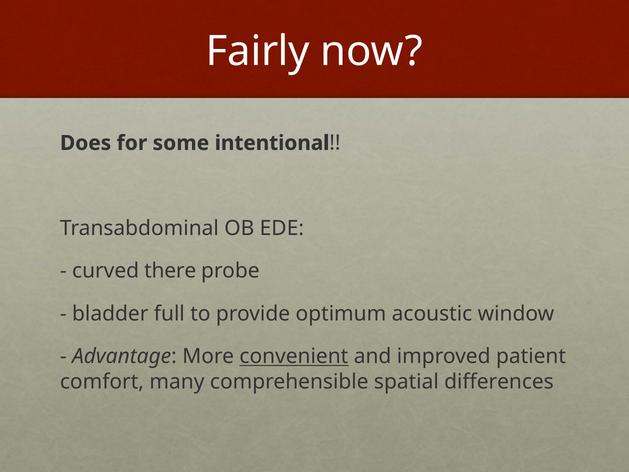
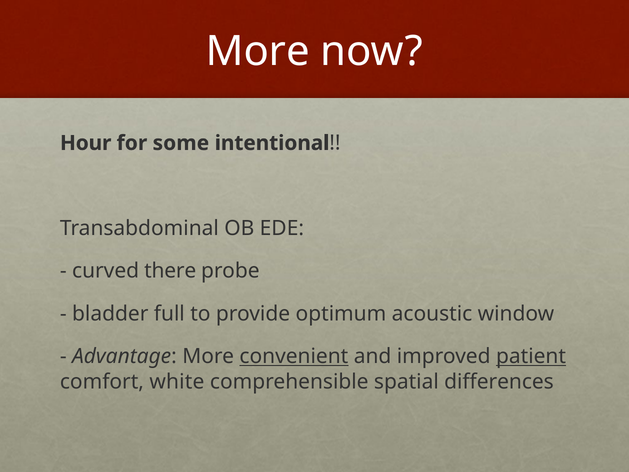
Fairly at (258, 51): Fairly -> More
Does: Does -> Hour
patient underline: none -> present
many: many -> white
